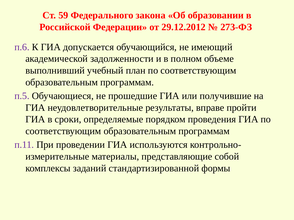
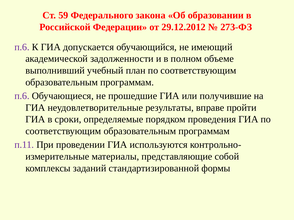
п.5 at (22, 96): п.5 -> п.6
